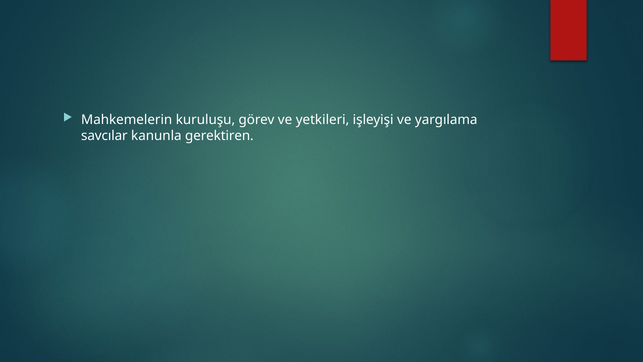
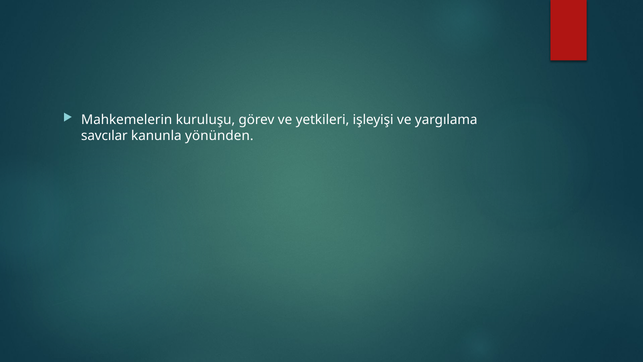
gerektiren: gerektiren -> yönünden
